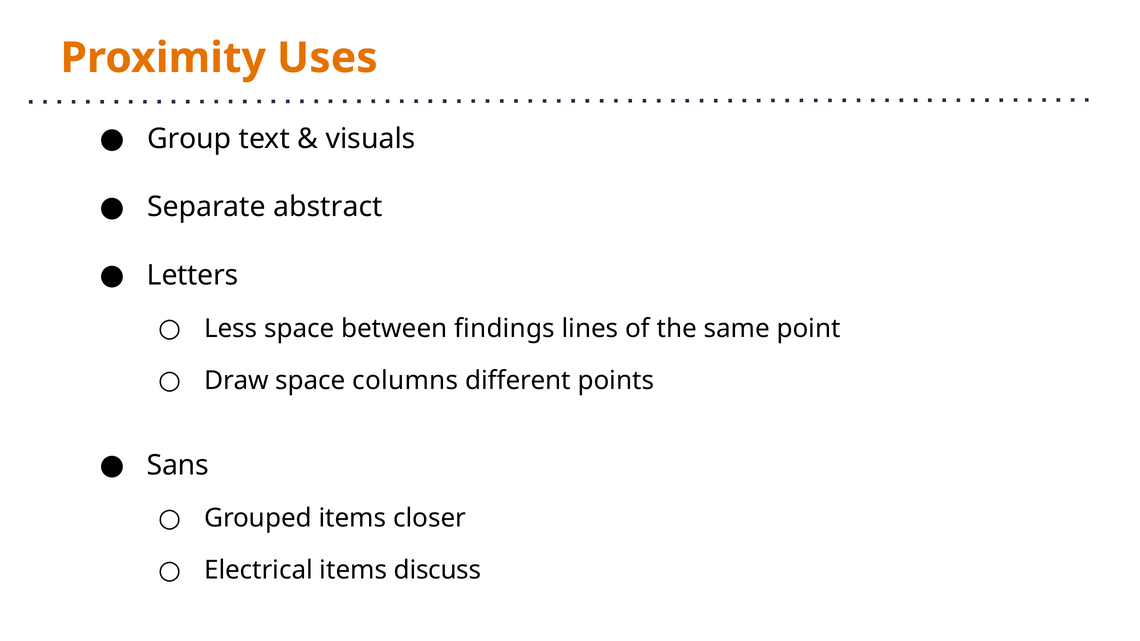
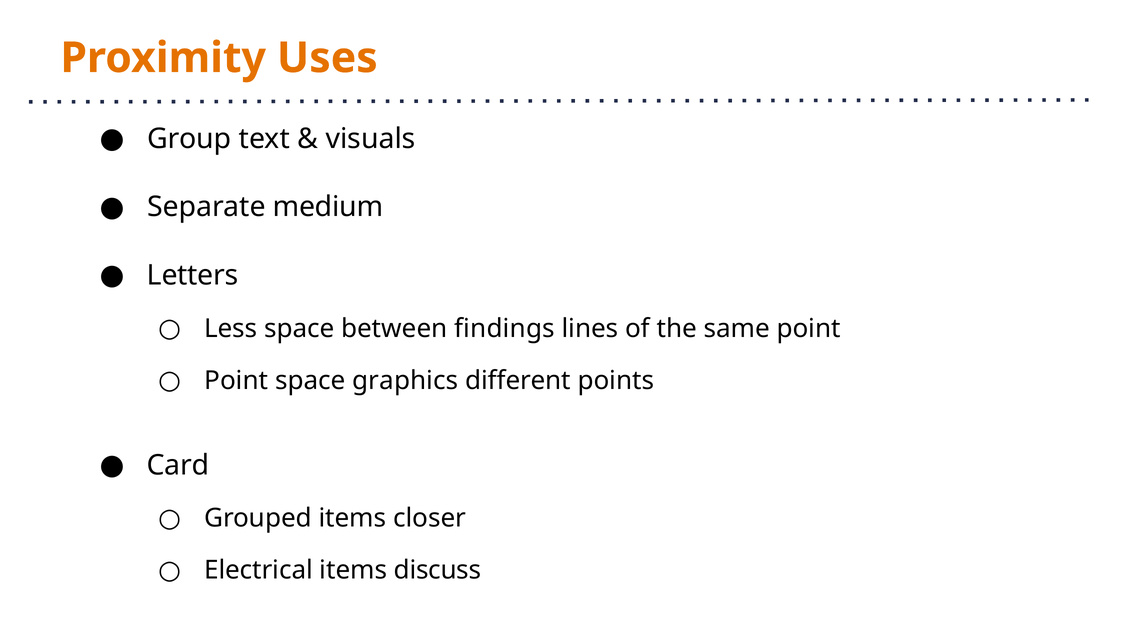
abstract: abstract -> medium
Draw at (236, 381): Draw -> Point
columns: columns -> graphics
Sans: Sans -> Card
